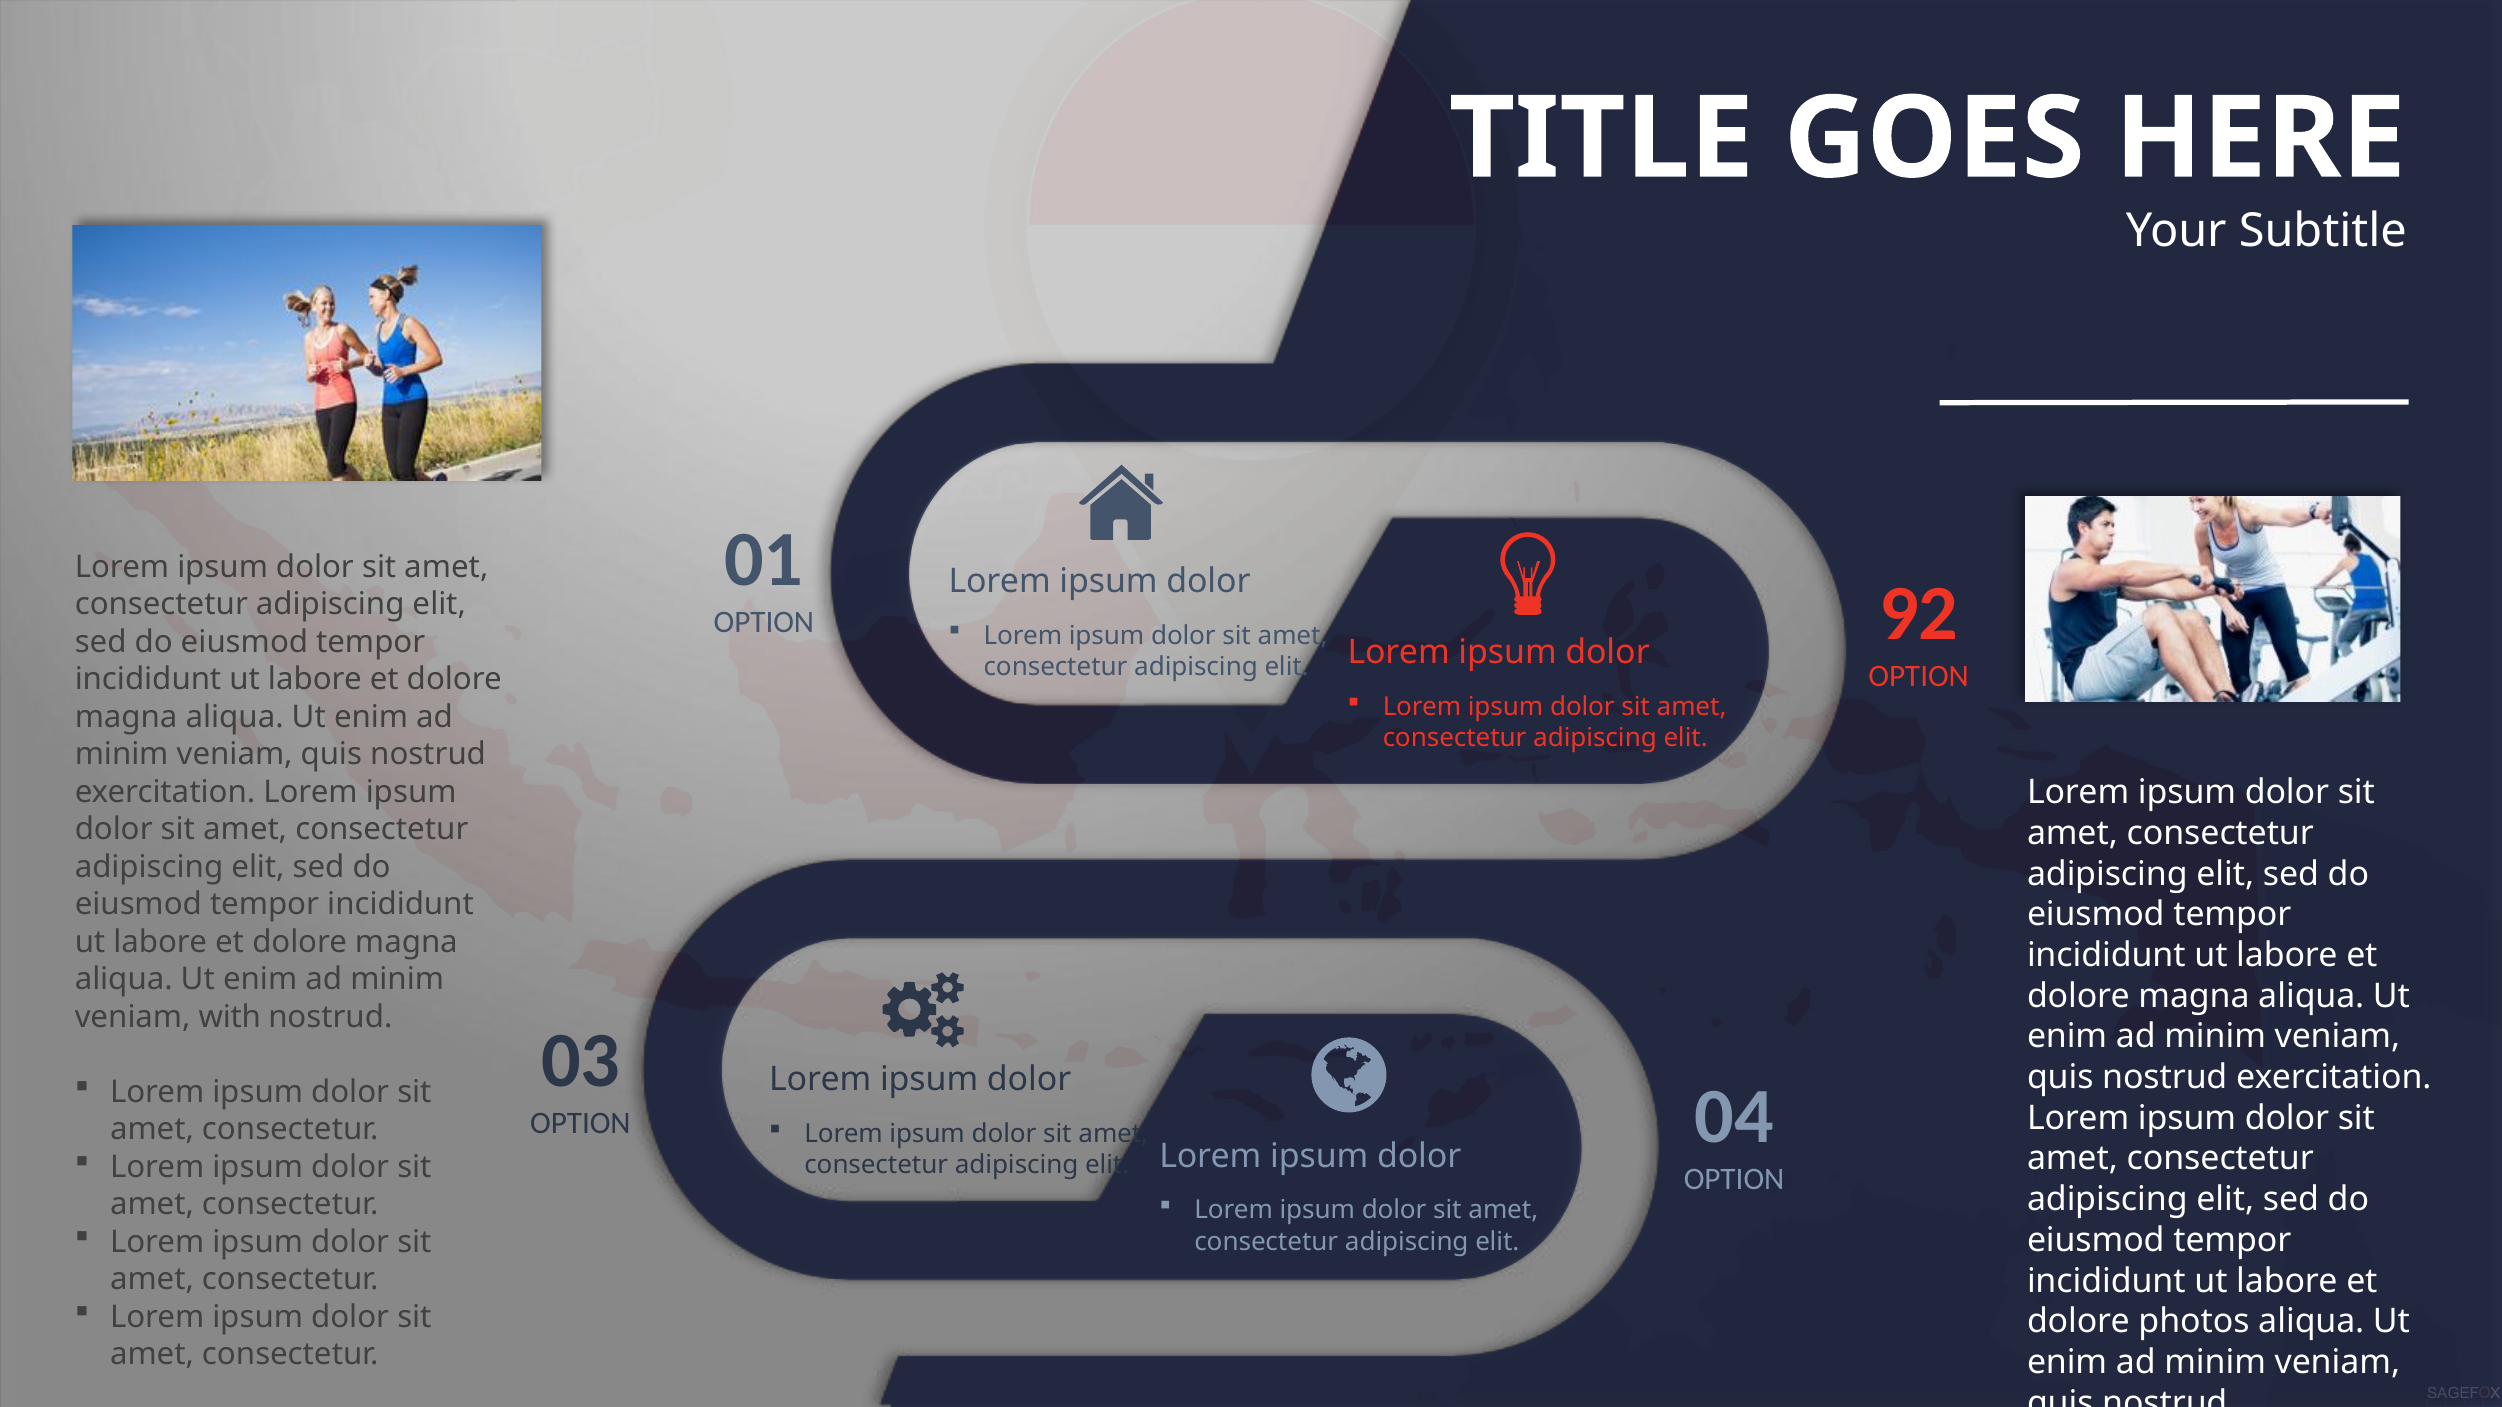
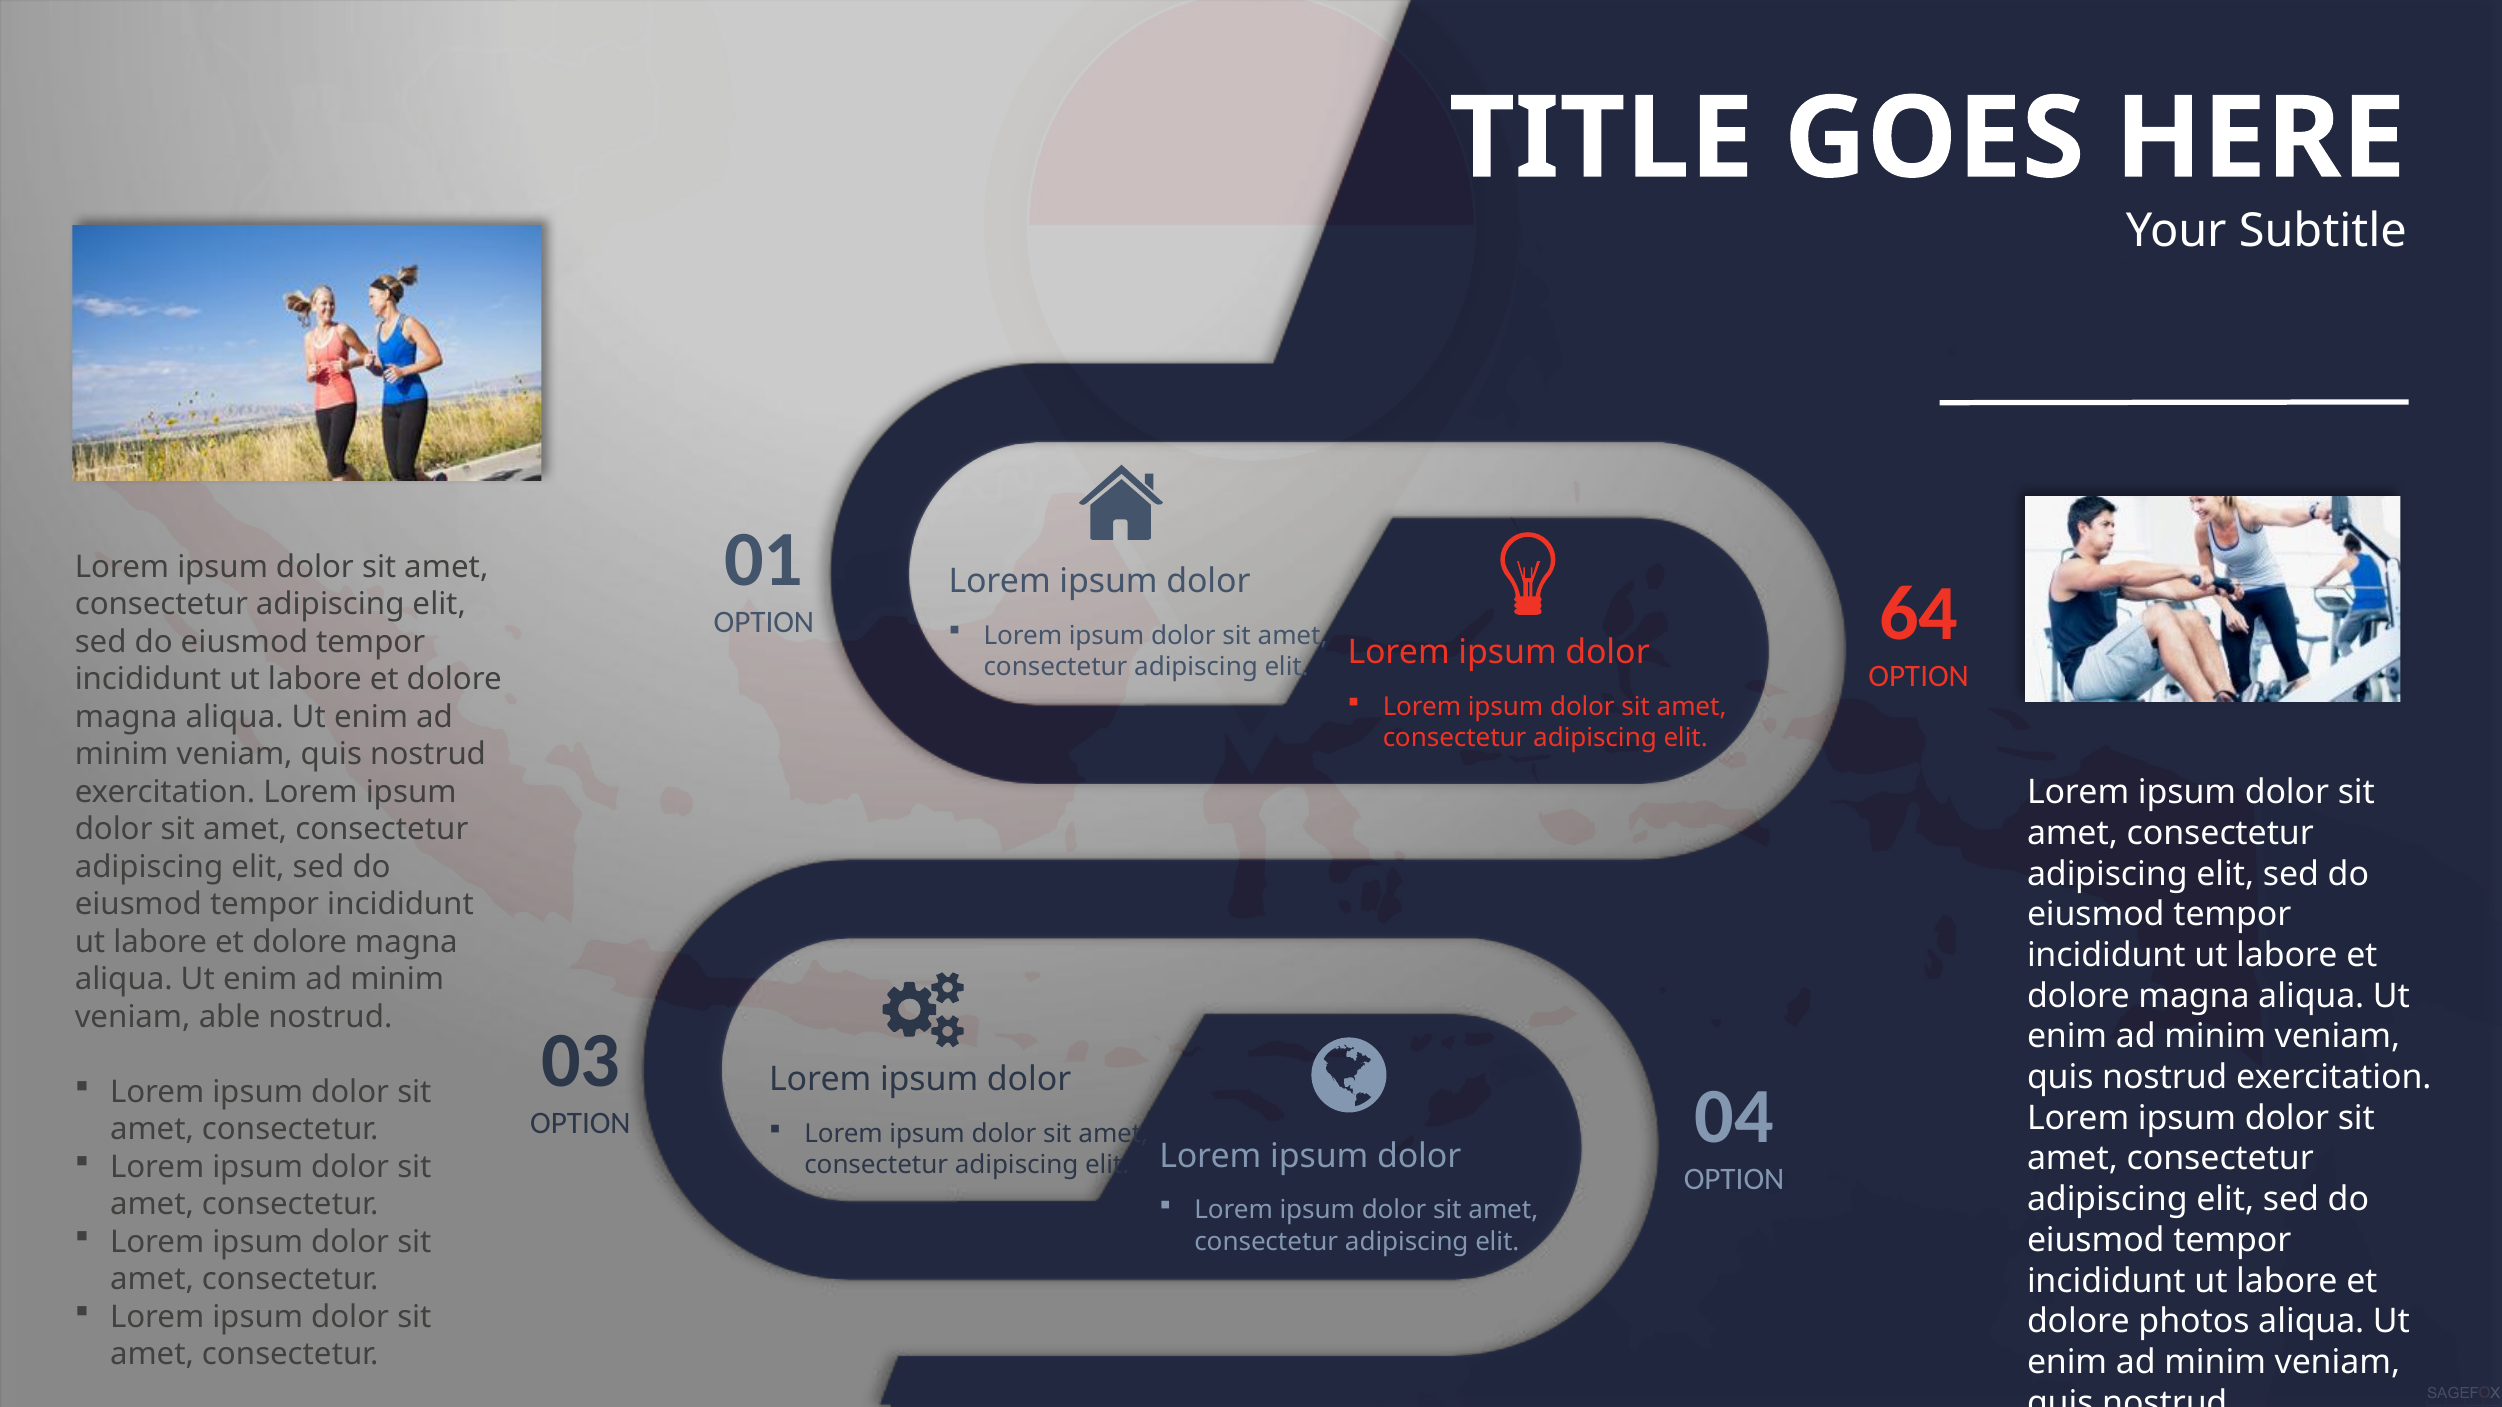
92: 92 -> 64
with: with -> able
